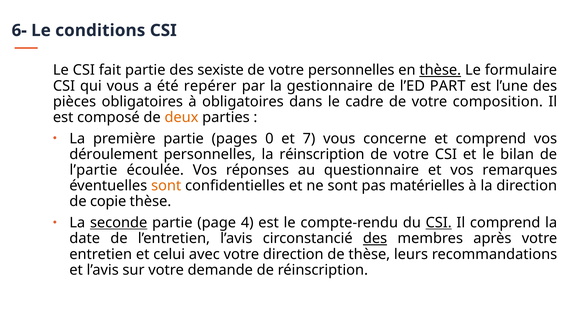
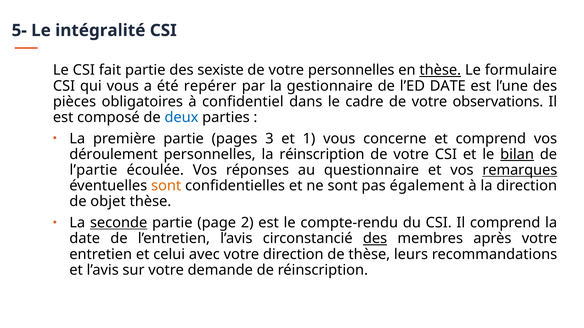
6-: 6- -> 5-
conditions: conditions -> intégralité
l’ED PART: PART -> DATE
à obligatoires: obligatoires -> confidentiel
composition: composition -> observations
deux colour: orange -> blue
0: 0 -> 3
7: 7 -> 1
bilan underline: none -> present
remarques underline: none -> present
matérielles: matérielles -> également
copie: copie -> objet
4: 4 -> 2
CSI at (439, 223) underline: present -> none
